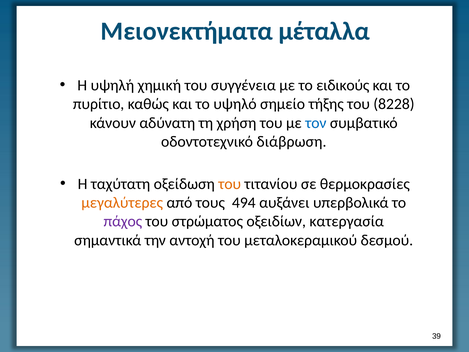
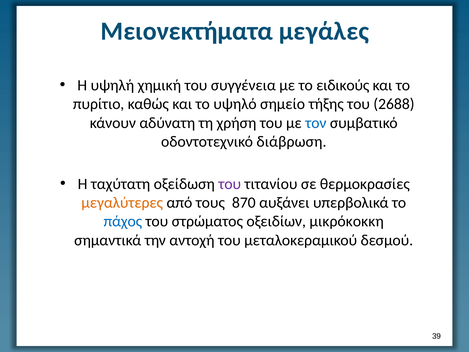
μέταλλα: μέταλλα -> μεγάλες
8228: 8228 -> 2688
του at (230, 184) colour: orange -> purple
494: 494 -> 870
πάχος colour: purple -> blue
κατεργασία: κατεργασία -> μικρόκοκκη
